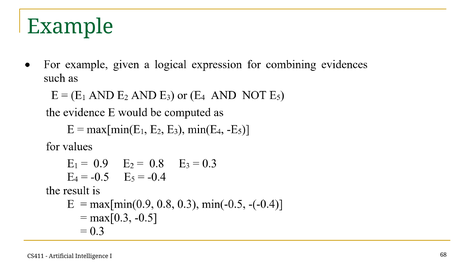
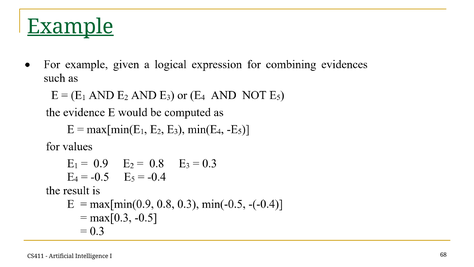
Example underline: none -> present
